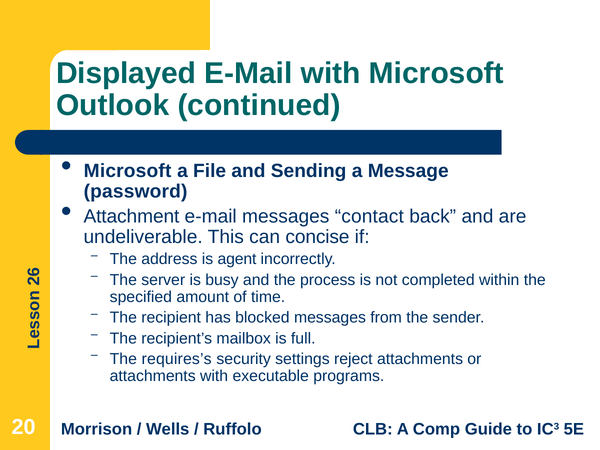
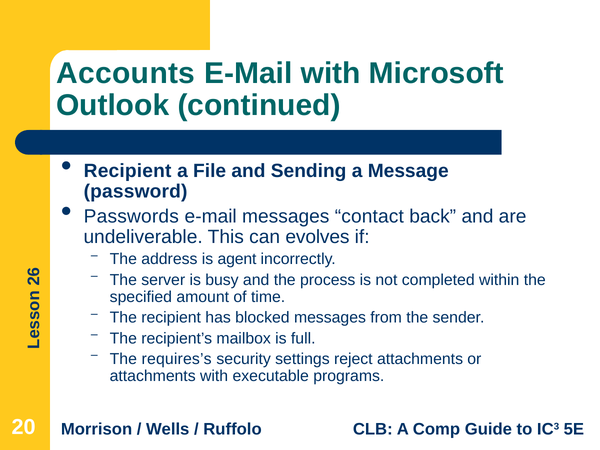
Displayed: Displayed -> Accounts
Microsoft at (128, 171): Microsoft -> Recipient
Attachment: Attachment -> Passwords
concise: concise -> evolves
